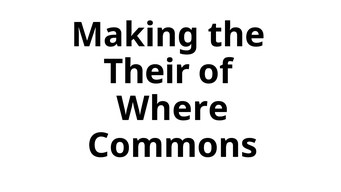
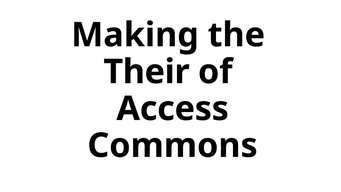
Where: Where -> Access
